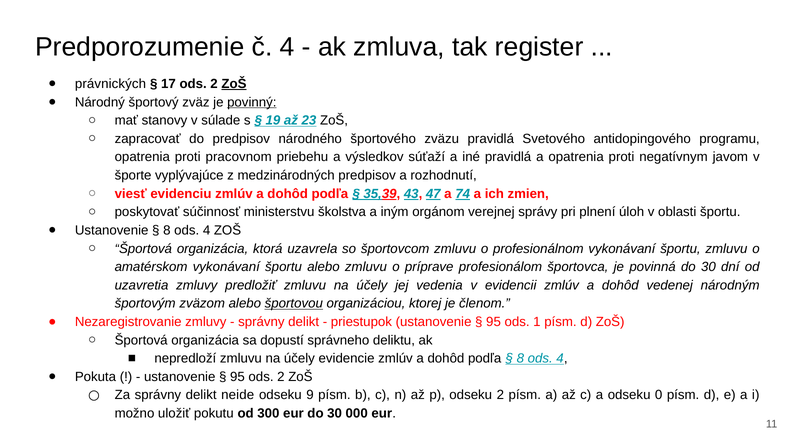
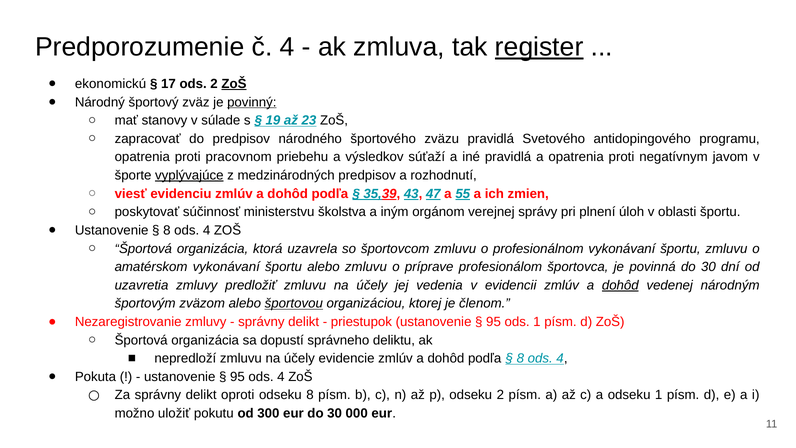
register underline: none -> present
právnických: právnických -> ekonomickú
vyplývajúce underline: none -> present
74: 74 -> 55
dohôd at (620, 285) underline: none -> present
95 ods 2: 2 -> 4
neide: neide -> oproti
odseku 9: 9 -> 8
odseku 0: 0 -> 1
